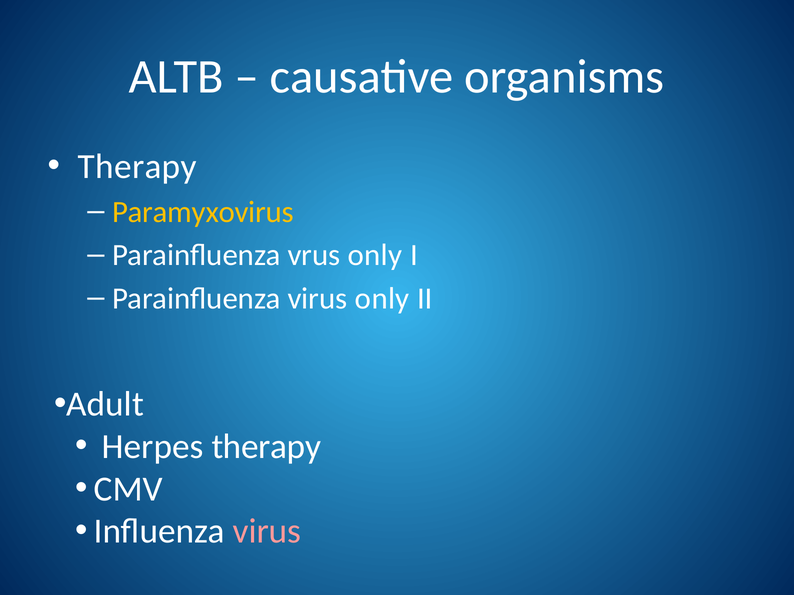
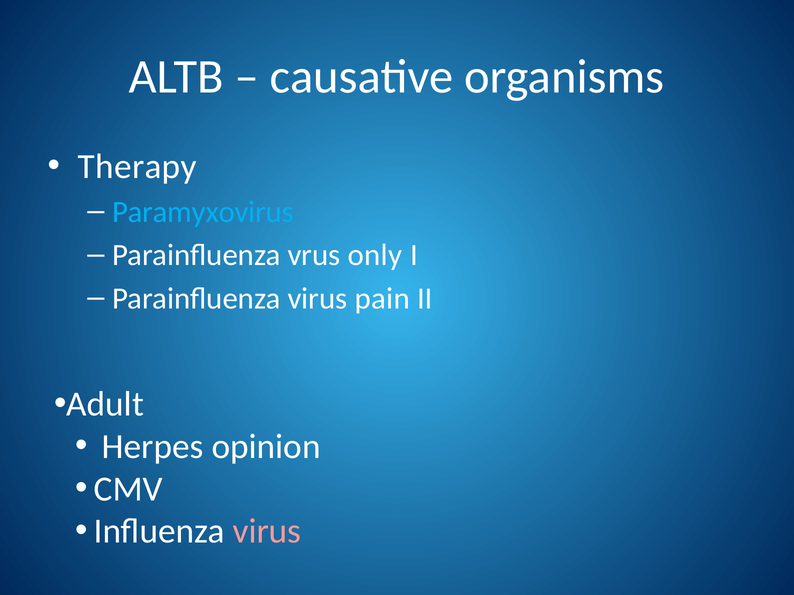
Paramyxovirus colour: yellow -> light blue
virus only: only -> pain
Herpes therapy: therapy -> opinion
